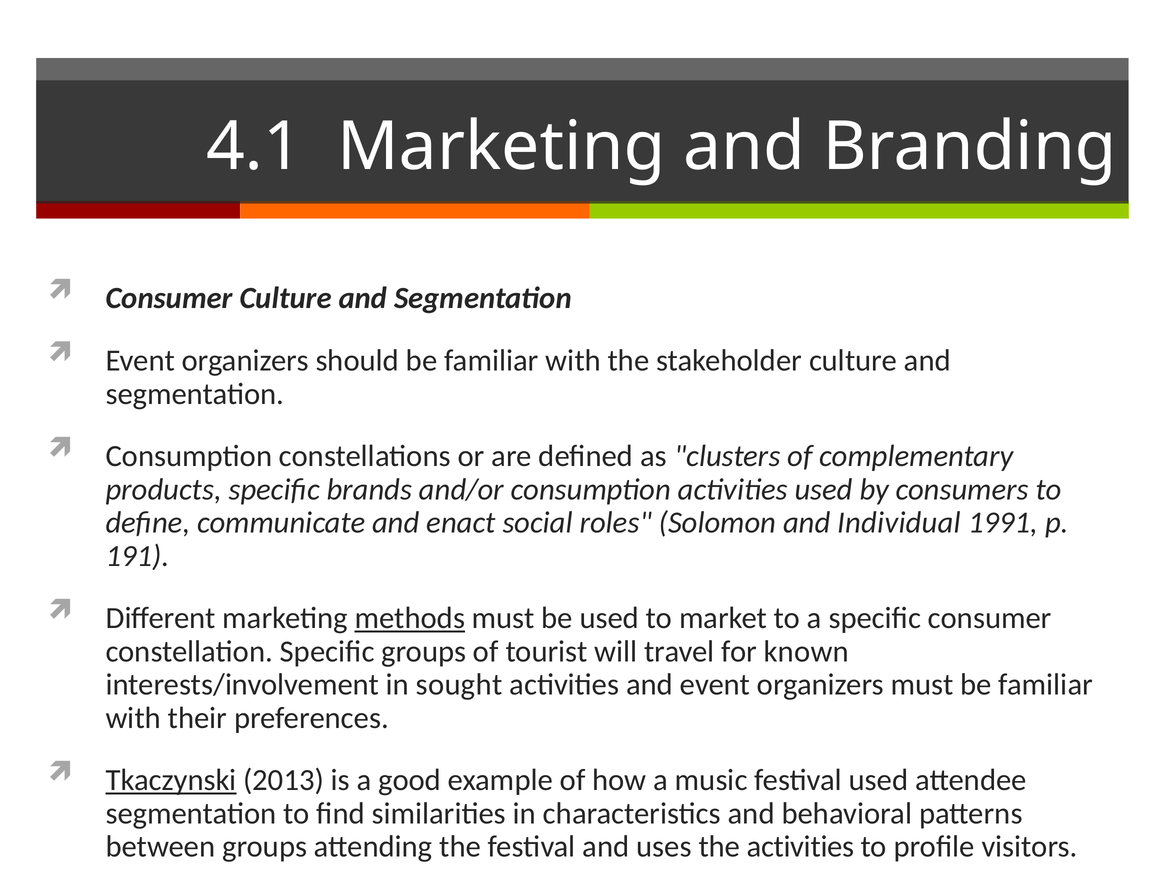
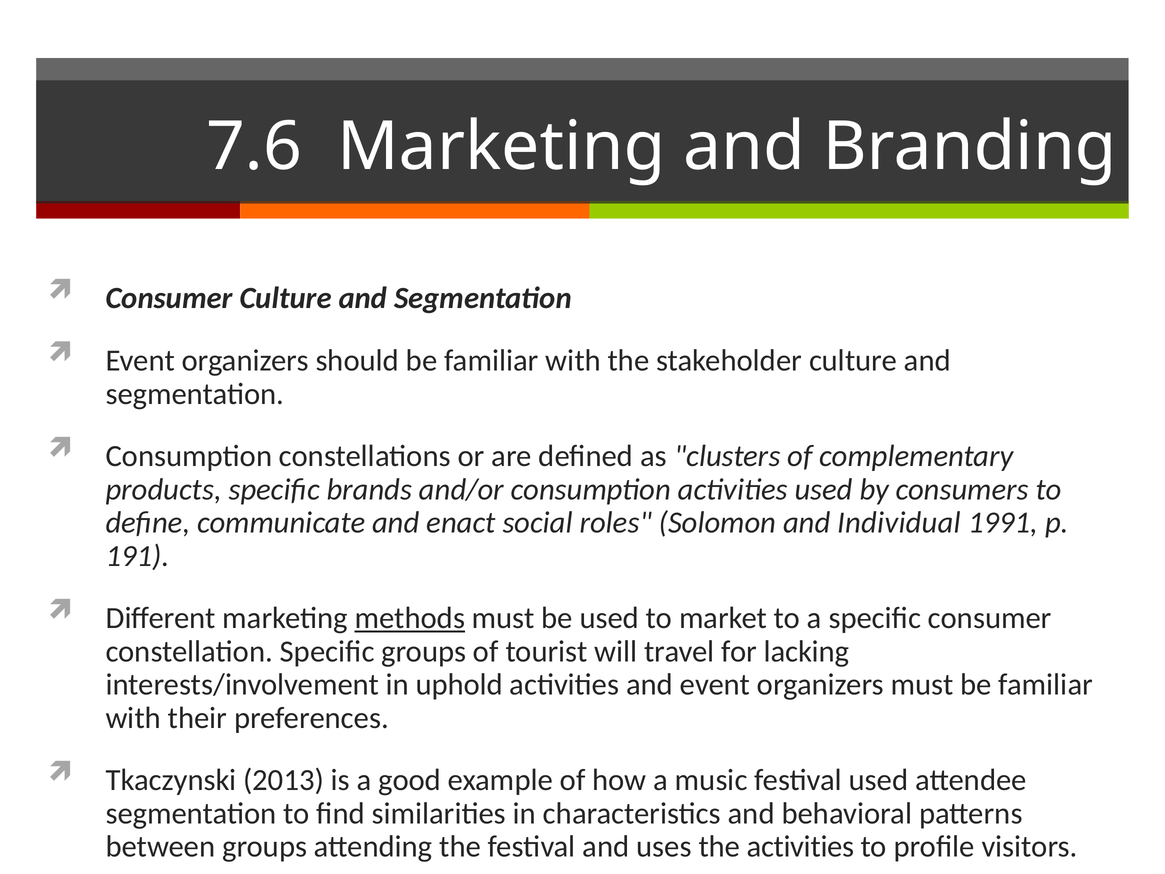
4.1: 4.1 -> 7.6
known: known -> lacking
sought: sought -> uphold
Tkaczynski underline: present -> none
